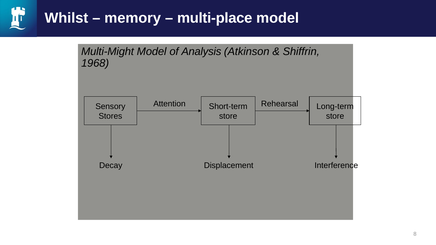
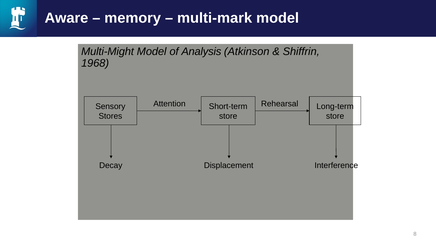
Whilst: Whilst -> Aware
multi-place: multi-place -> multi-mark
